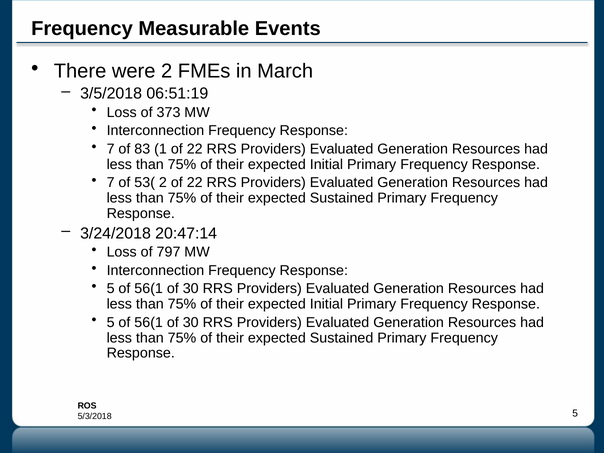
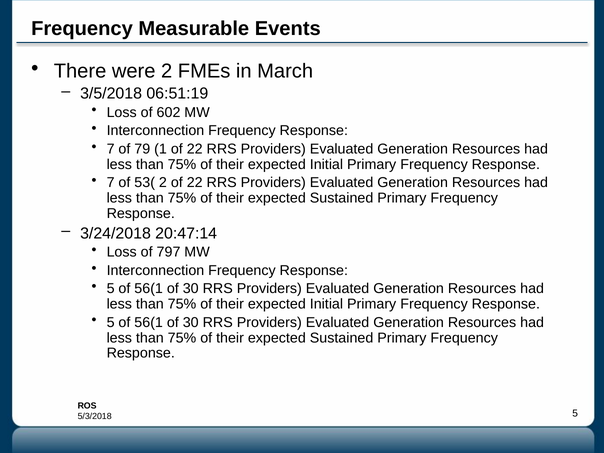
373: 373 -> 602
83: 83 -> 79
